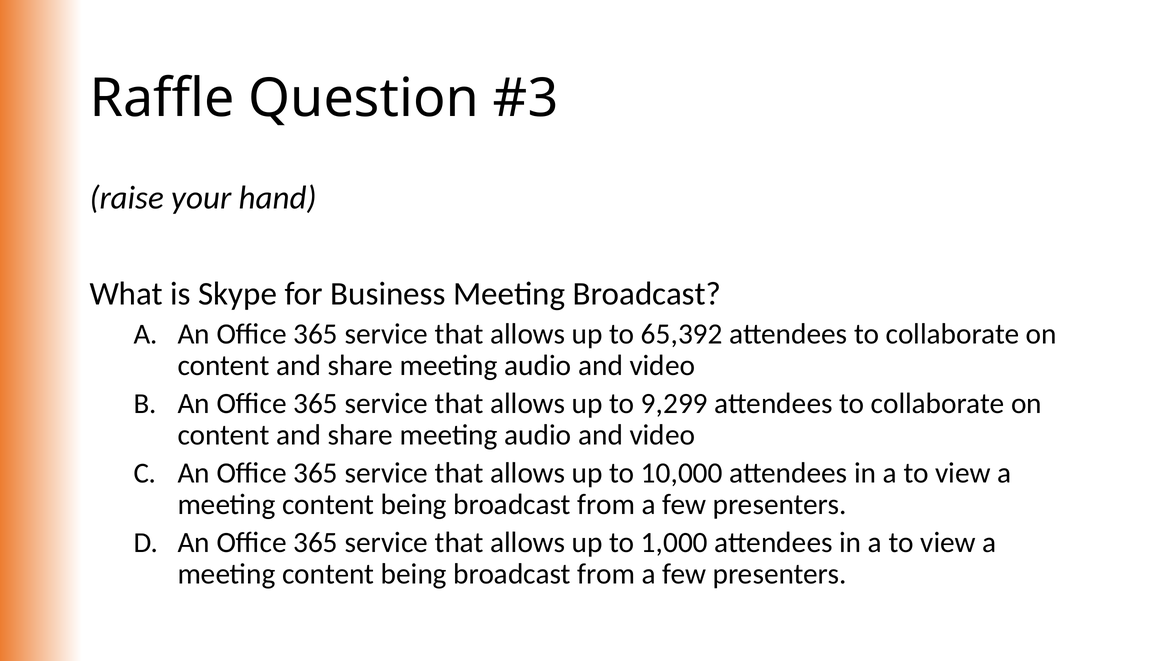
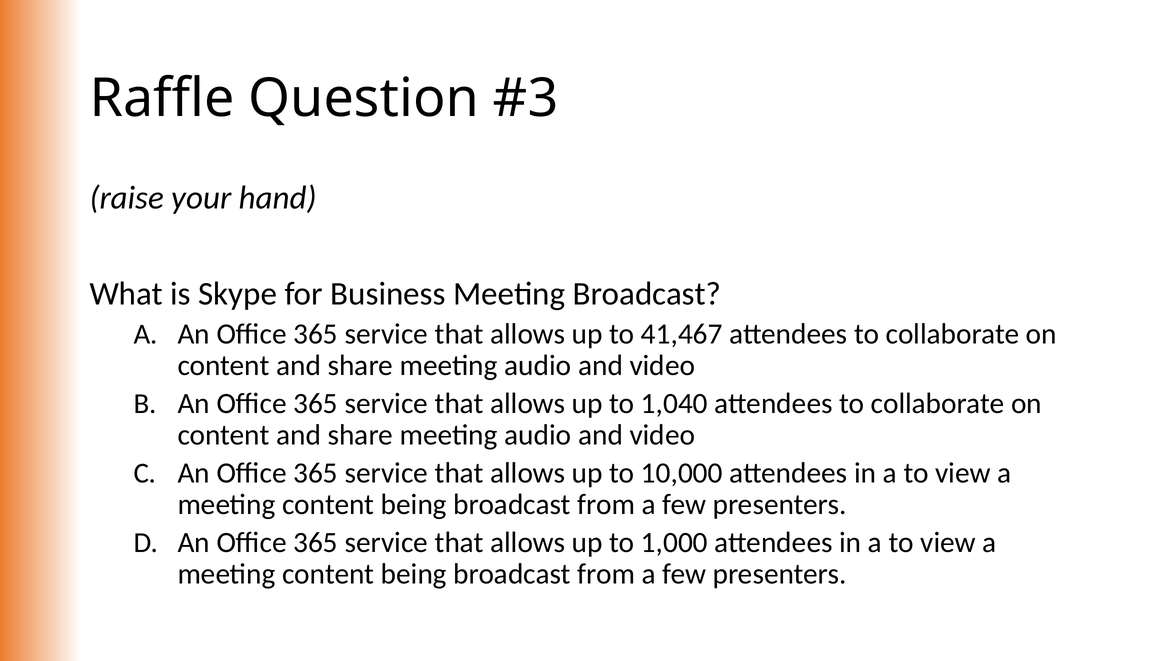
65,392: 65,392 -> 41,467
9,299: 9,299 -> 1,040
